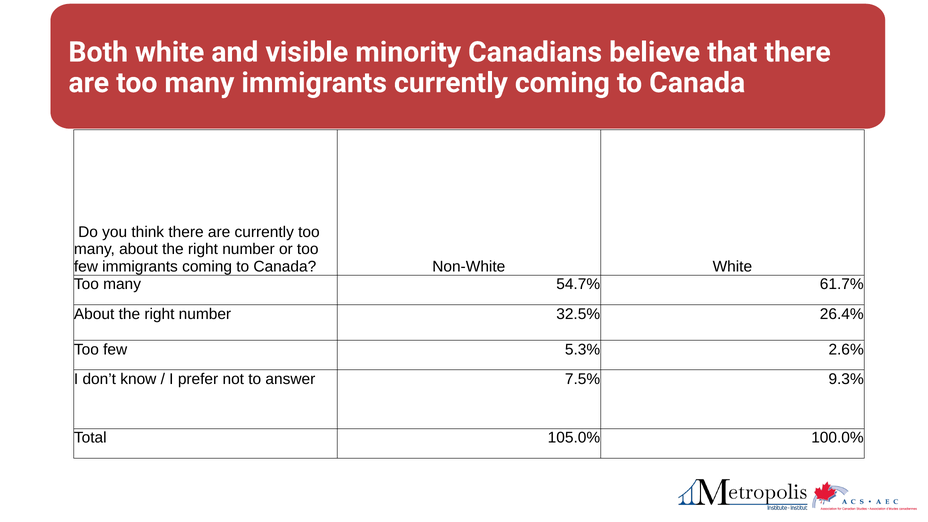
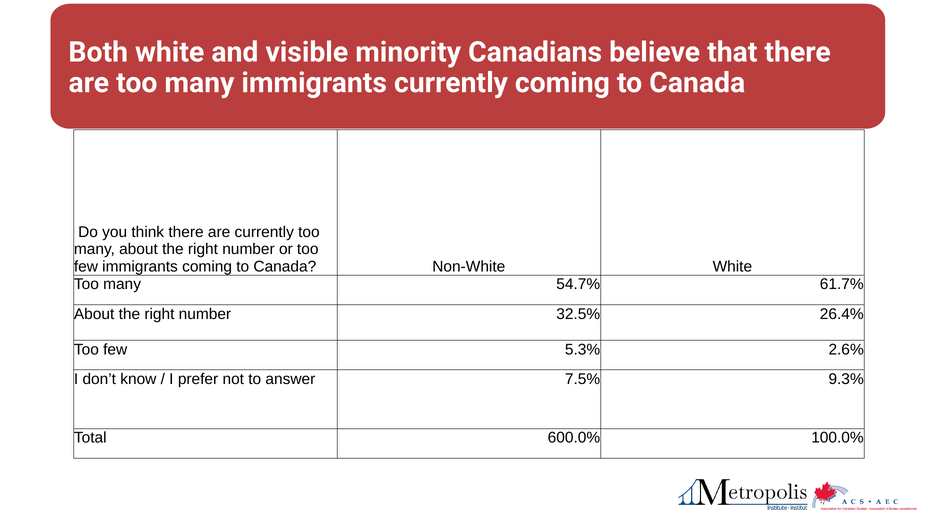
105.0%: 105.0% -> 600.0%
